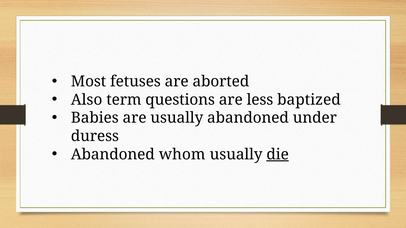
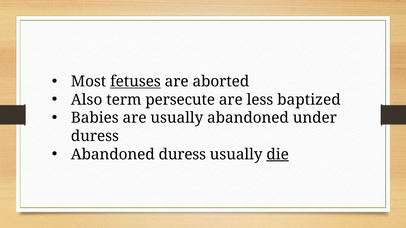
fetuses underline: none -> present
questions: questions -> persecute
Abandoned whom: whom -> duress
